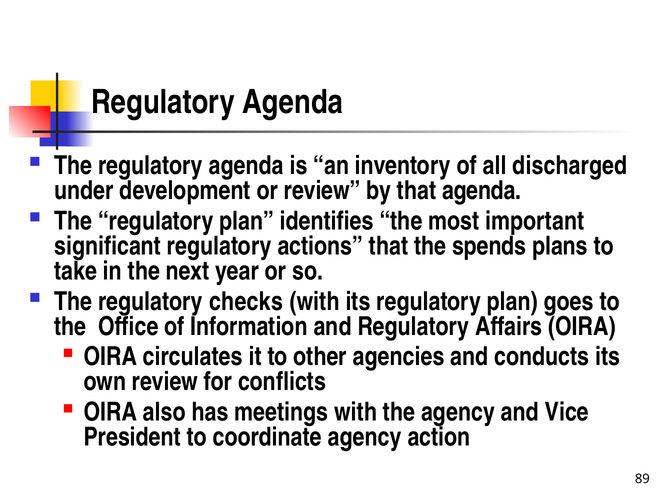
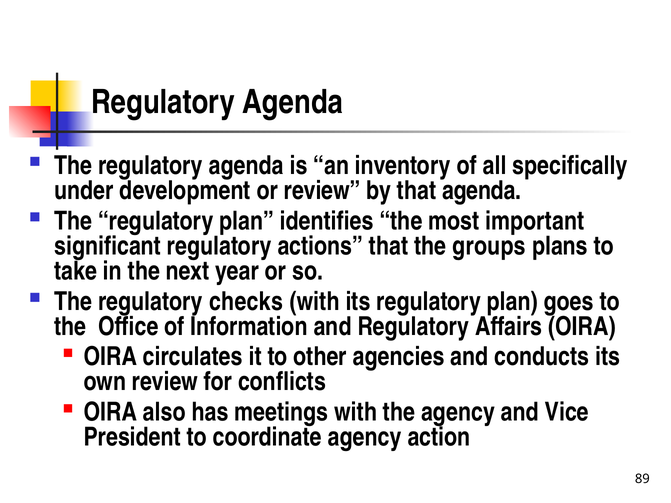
discharged: discharged -> specifically
spends: spends -> groups
